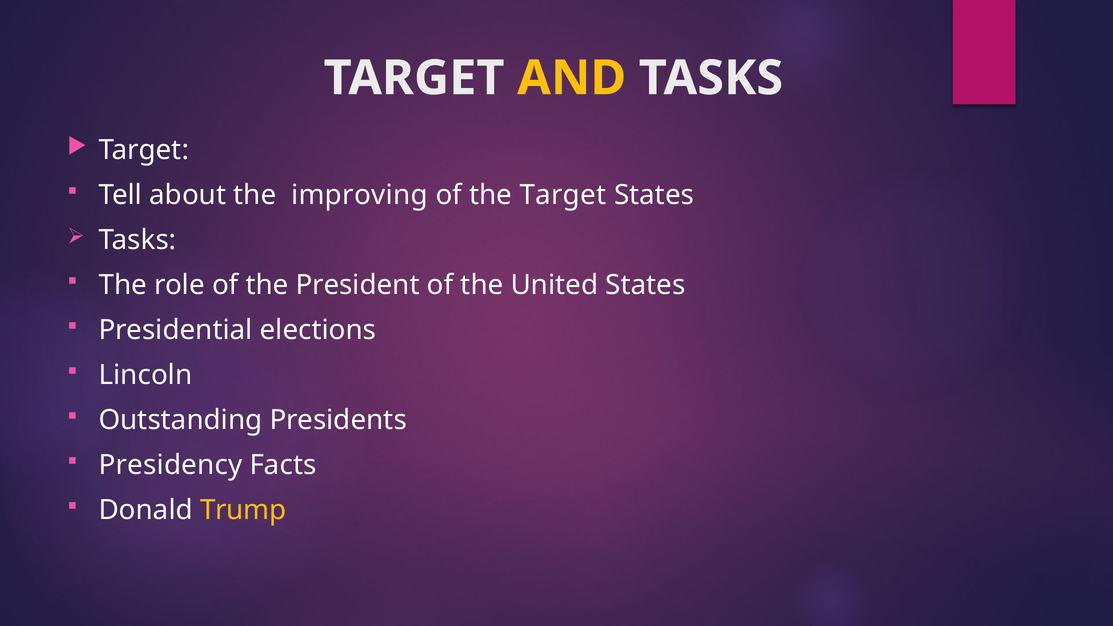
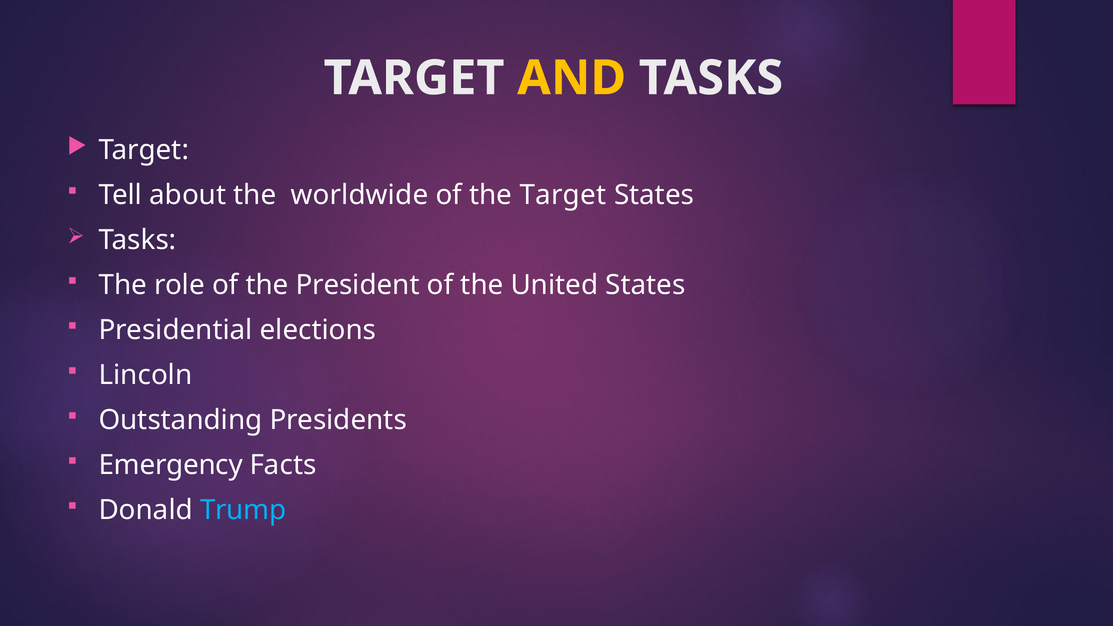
improving: improving -> worldwide
Presidency: Presidency -> Emergency
Trump colour: yellow -> light blue
